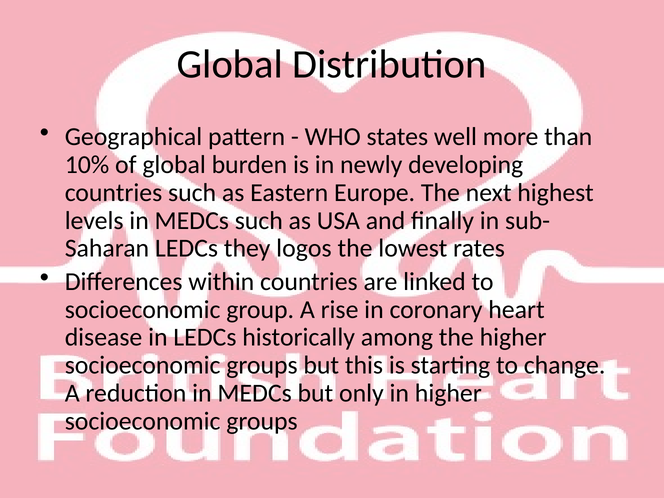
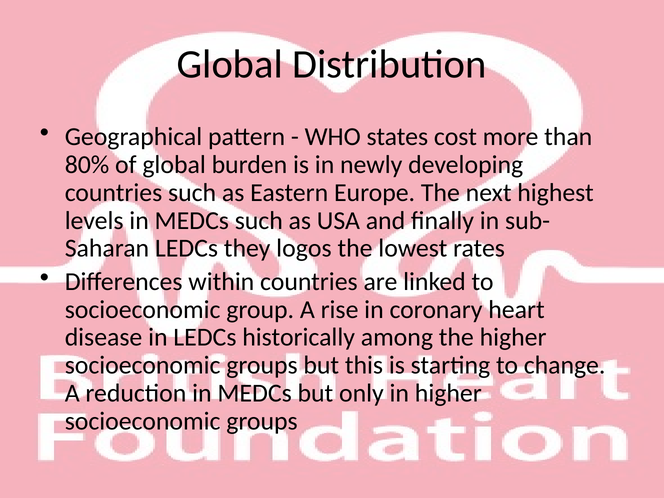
well: well -> cost
10%: 10% -> 80%
